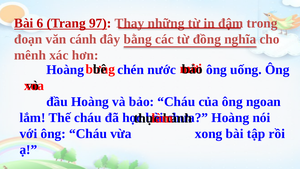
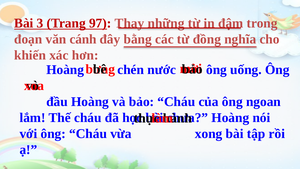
6: 6 -> 3
mênh: mênh -> khiến
